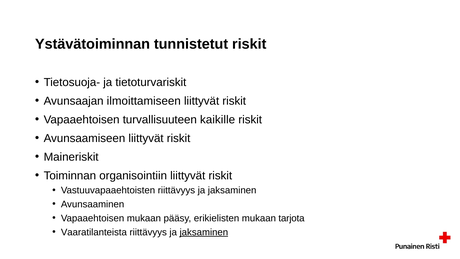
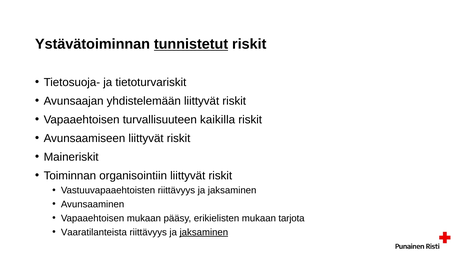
tunnistetut underline: none -> present
ilmoittamiseen: ilmoittamiseen -> yhdistelemään
kaikille: kaikille -> kaikilla
